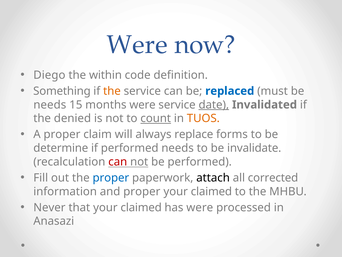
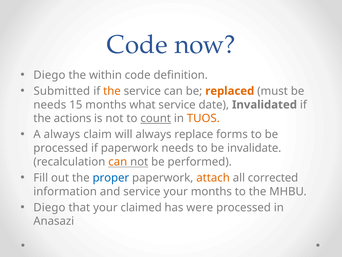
Were at (137, 45): Were -> Code
Something: Something -> Submitted
replaced colour: blue -> orange
months were: were -> what
date underline: present -> none
denied: denied -> actions
A proper: proper -> always
determine at (61, 148): determine -> processed
if performed: performed -> paperwork
can at (118, 162) colour: red -> orange
attach colour: black -> orange
and proper: proper -> service
claimed at (211, 191): claimed -> months
Never at (49, 207): Never -> Diego
